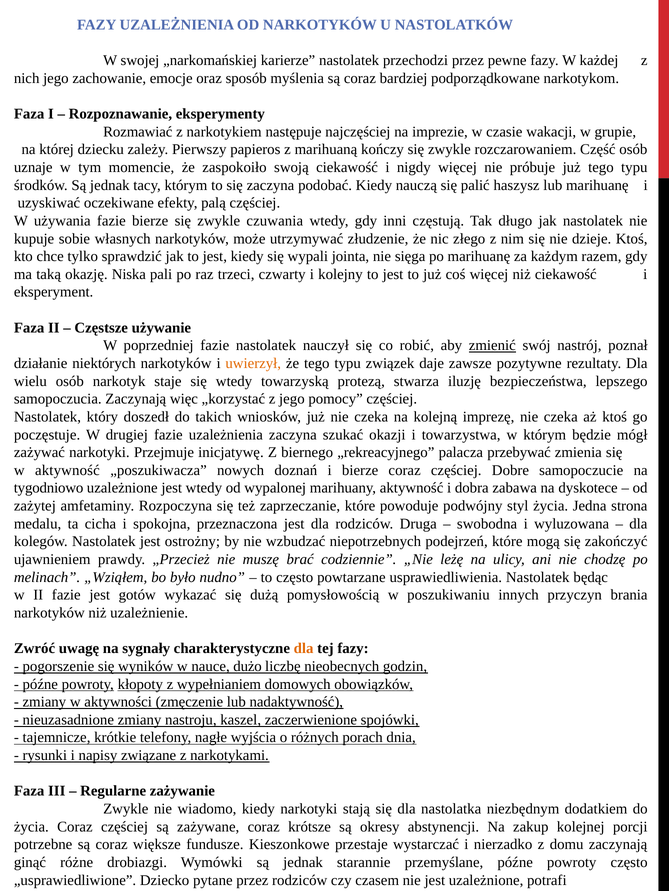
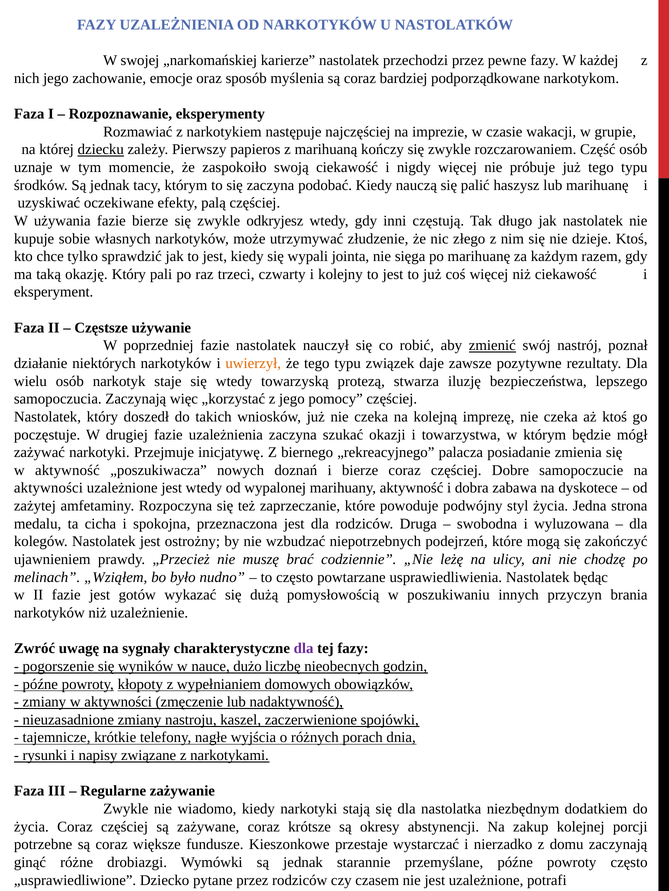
dziecku underline: none -> present
czuwania: czuwania -> odkryjesz
okazję Niska: Niska -> Który
przebywać: przebywać -> posiadanie
tygodniowo at (49, 489): tygodniowo -> aktywności
dla at (304, 649) colour: orange -> purple
